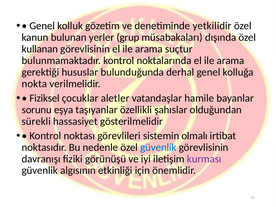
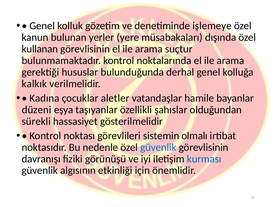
yetkilidir: yetkilidir -> işlemeye
grup: grup -> yere
nokta: nokta -> kalkık
Fiziksel: Fiziksel -> Kadına
sorunu: sorunu -> düzeni
kurması colour: purple -> blue
